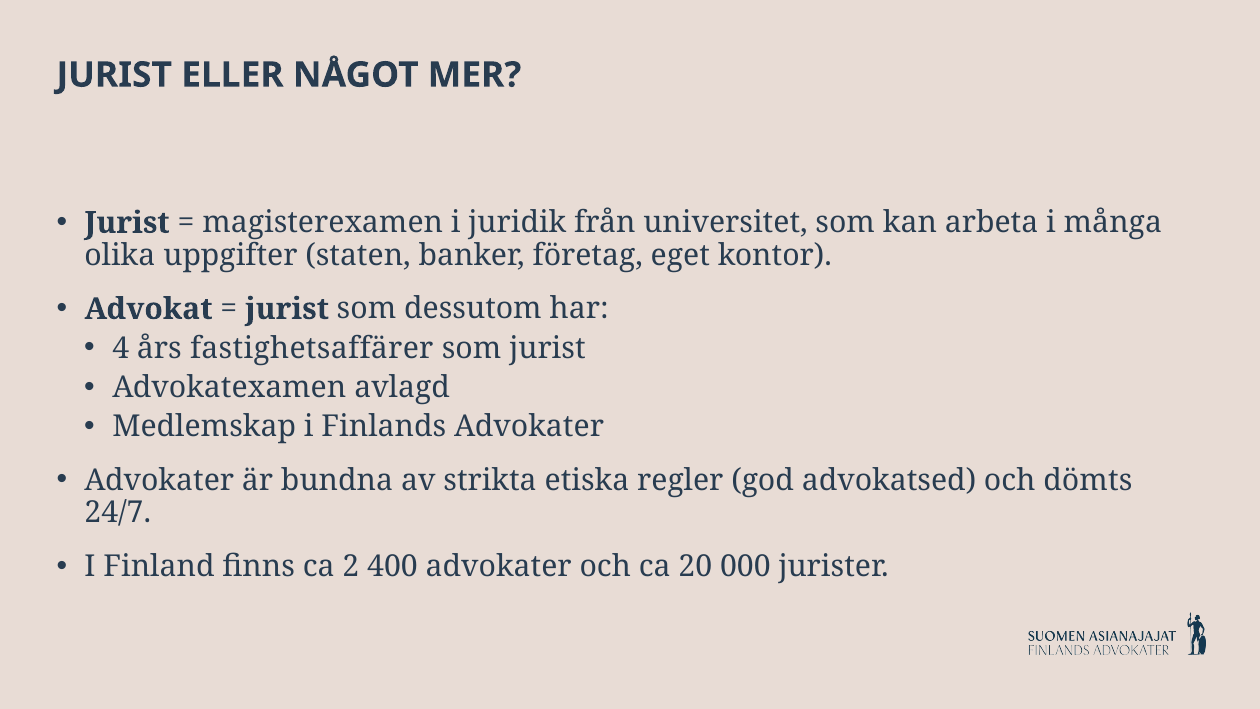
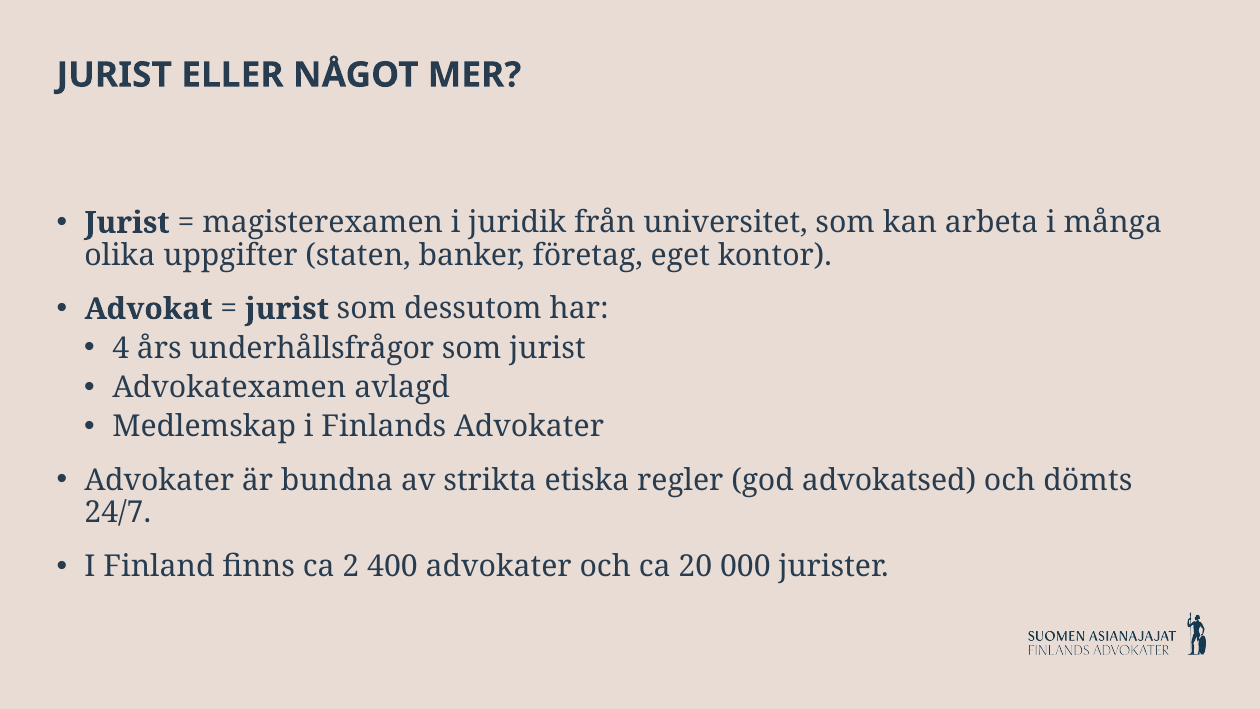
fastighetsaffärer: fastighetsaffärer -> underhållsfrågor
